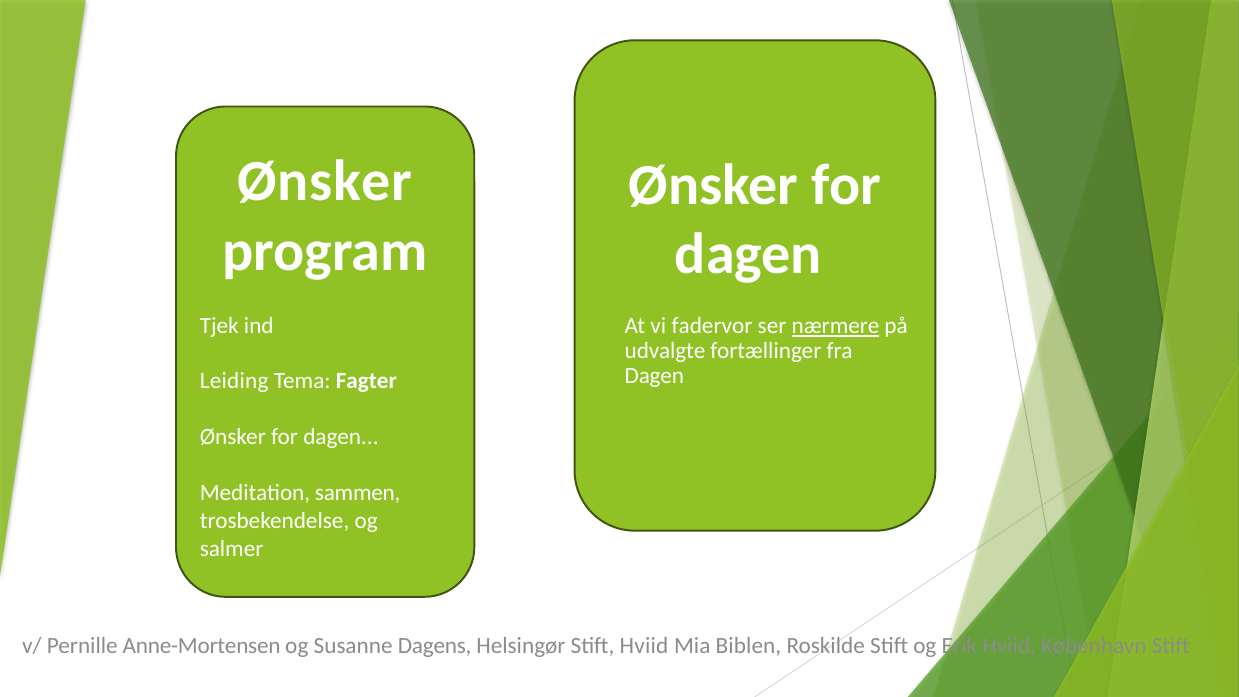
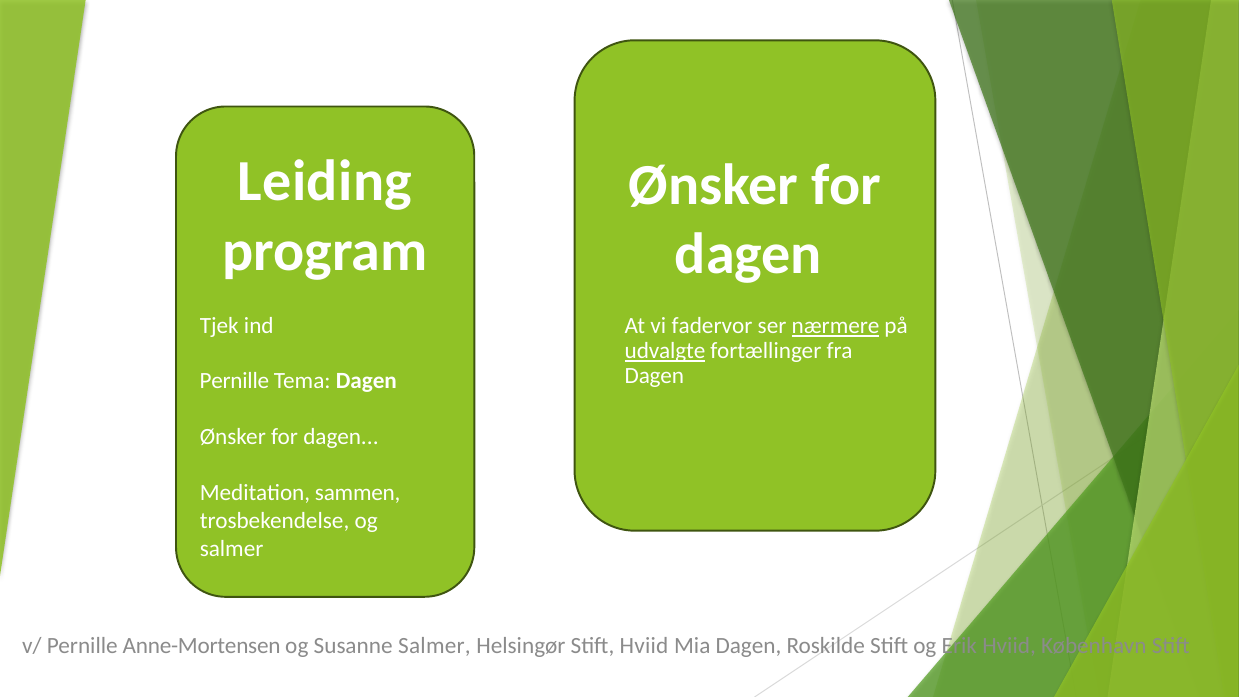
Ønsker at (325, 181): Ønsker -> Leiding
udvalgte underline: none -> present
Leiding at (234, 381): Leiding -> Pernille
Tema Fagter: Fagter -> Dagen
Susanne Dagens: Dagens -> Salmer
Mia Biblen: Biblen -> Dagen
